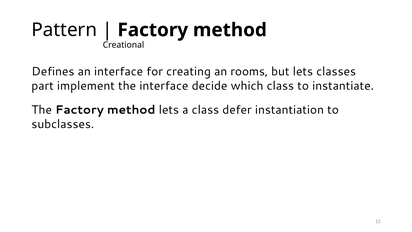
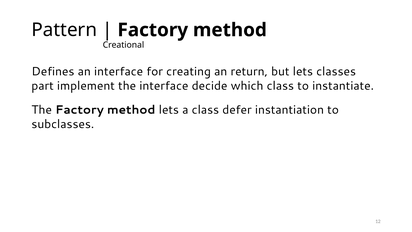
rooms: rooms -> return
